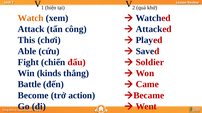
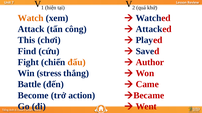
Able: Able -> Find
đấu colour: red -> orange
Soldier: Soldier -> Author
kinds: kinds -> stress
